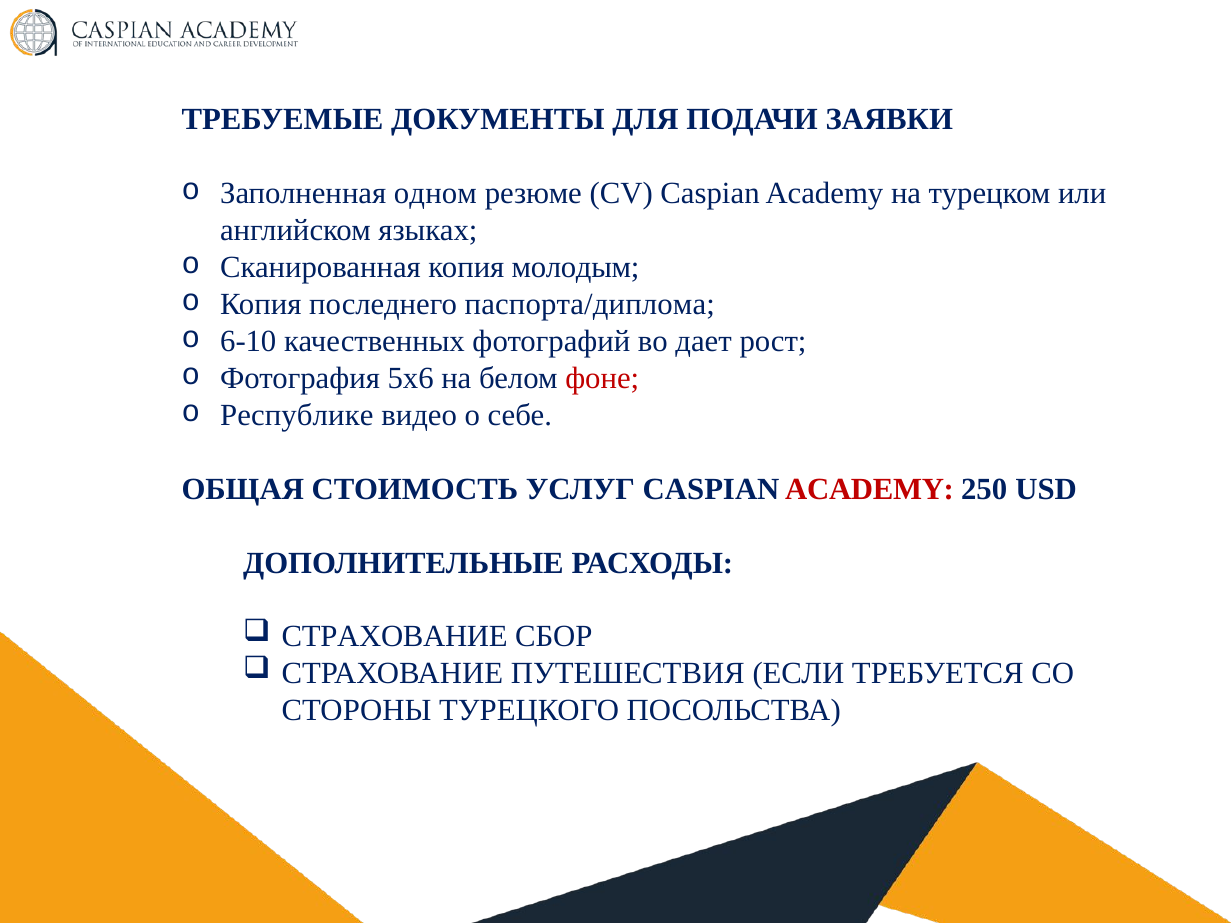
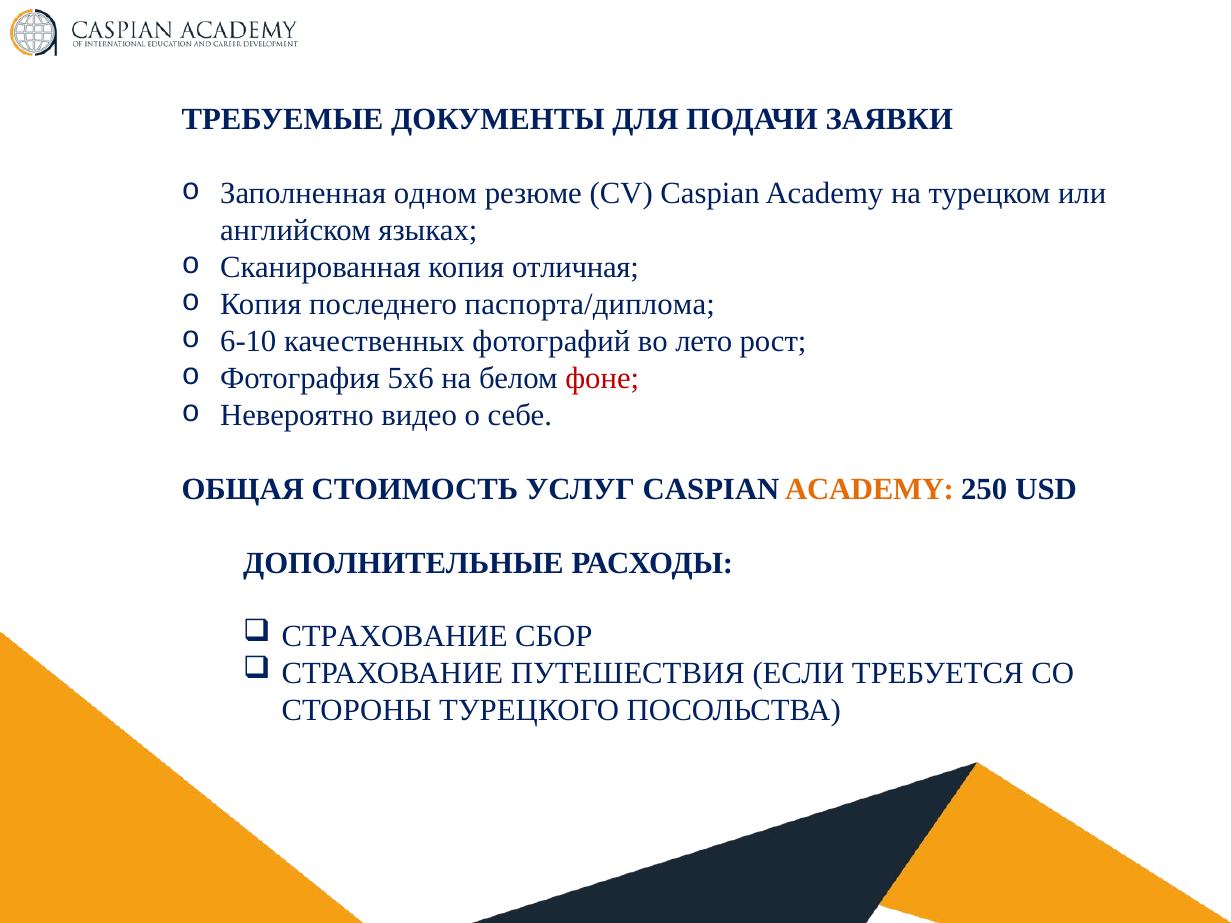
молодым: молодым -> отличная
дает: дает -> лето
Республике: Республике -> Невероятно
ACADEMY at (870, 489) colour: red -> orange
